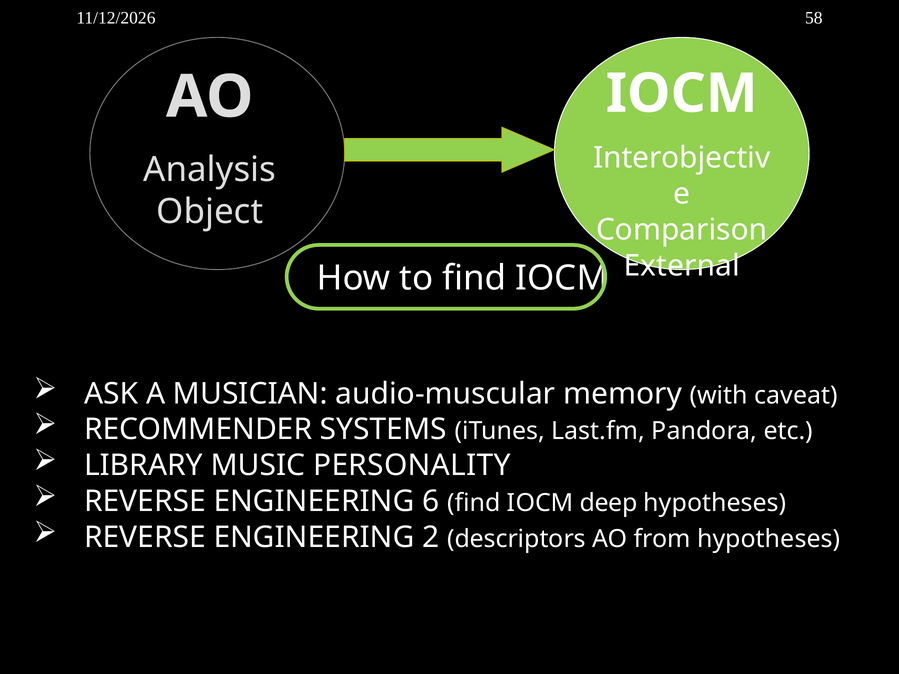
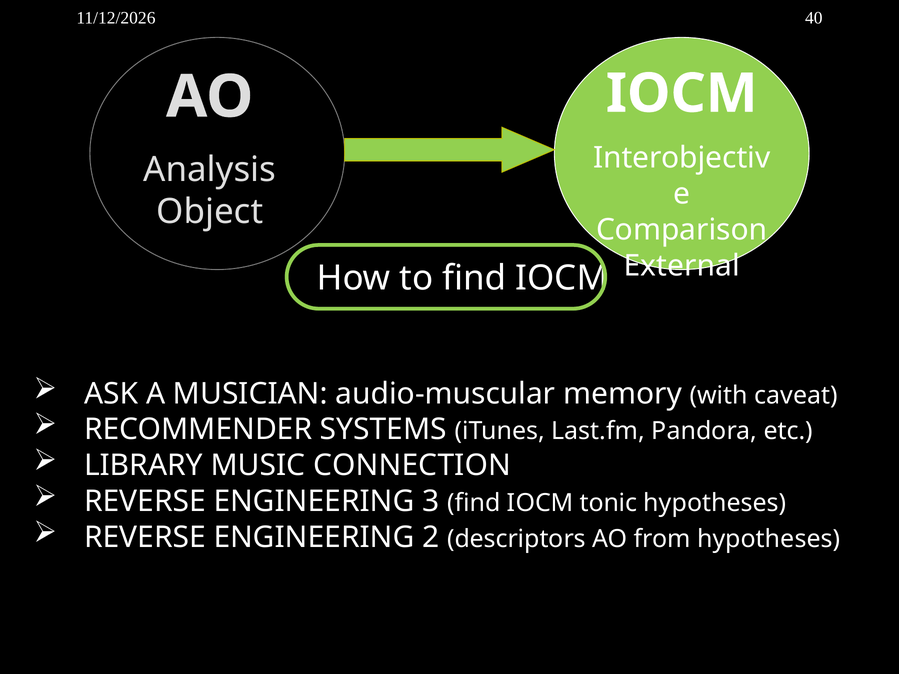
58: 58 -> 40
PERSONALITY: PERSONALITY -> CONNECTION
6: 6 -> 3
deep: deep -> tonic
